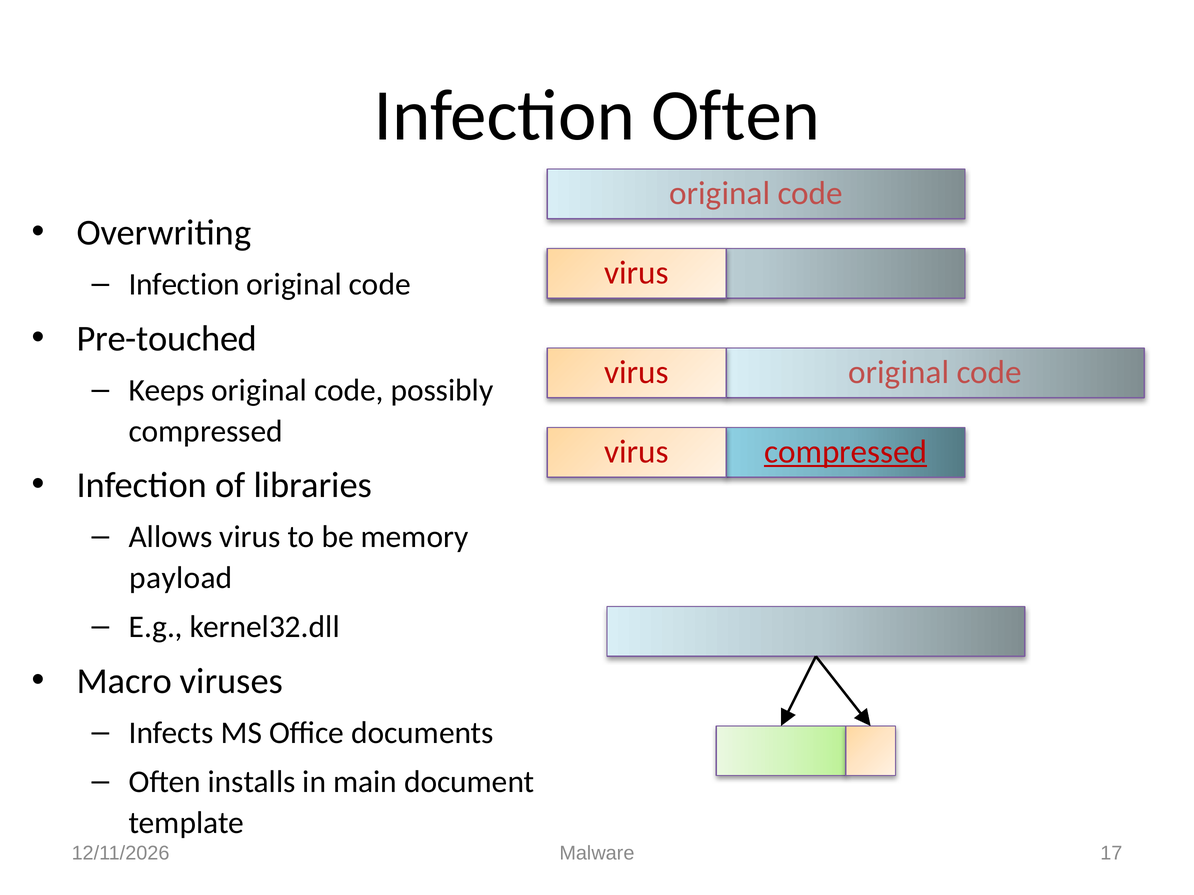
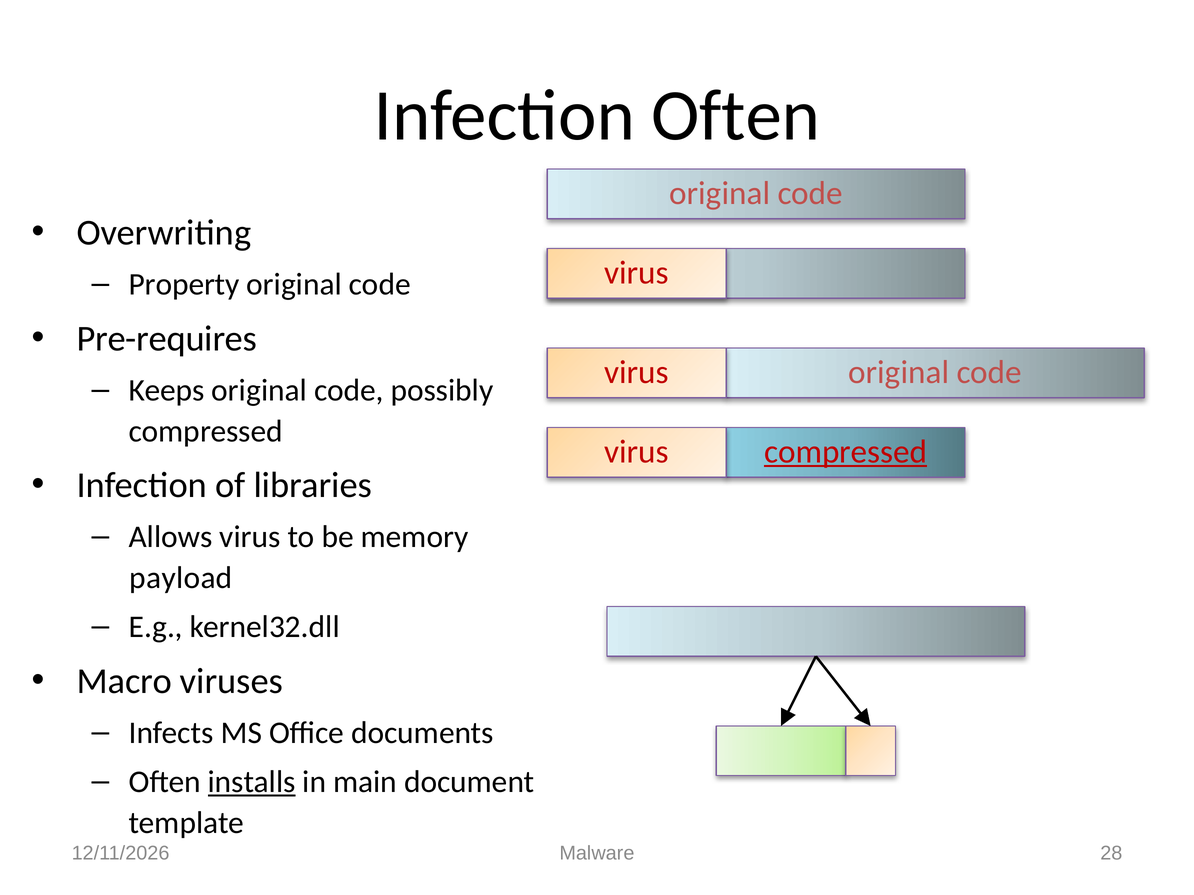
Infection at (184, 285): Infection -> Property
Pre-touched: Pre-touched -> Pre-requires
installs underline: none -> present
17: 17 -> 28
